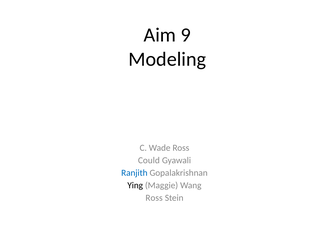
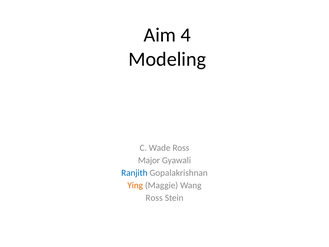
9: 9 -> 4
Could: Could -> Major
Ying colour: black -> orange
